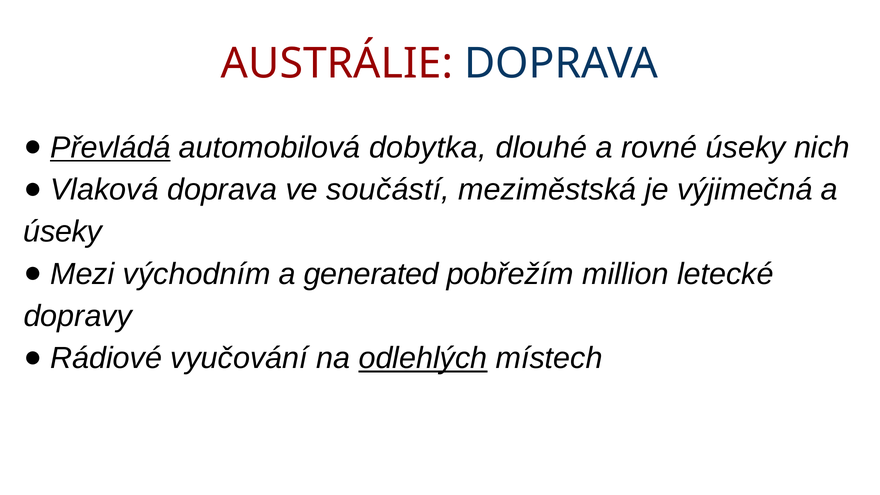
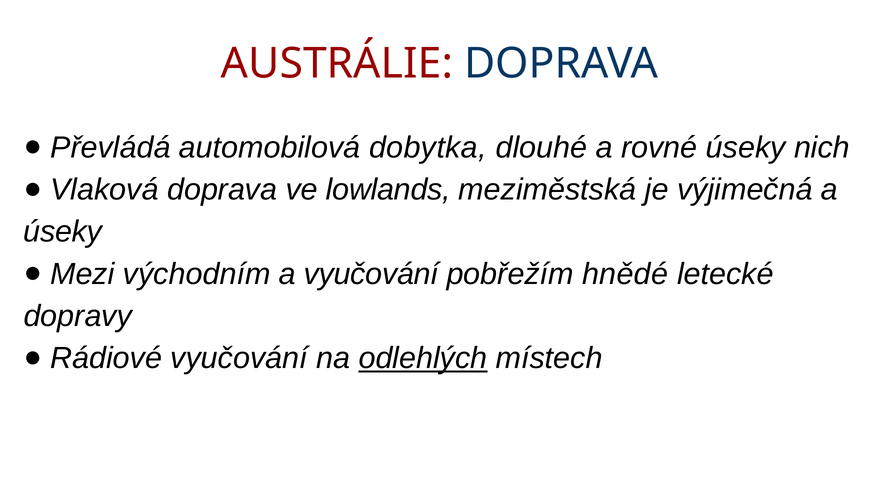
Převládá underline: present -> none
součástí: součástí -> lowlands
a generated: generated -> vyučování
million: million -> hnědé
